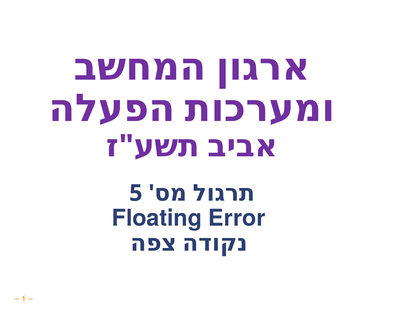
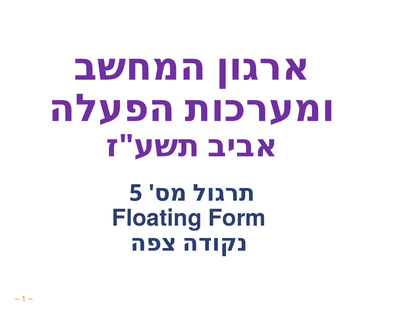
Error: Error -> Form
